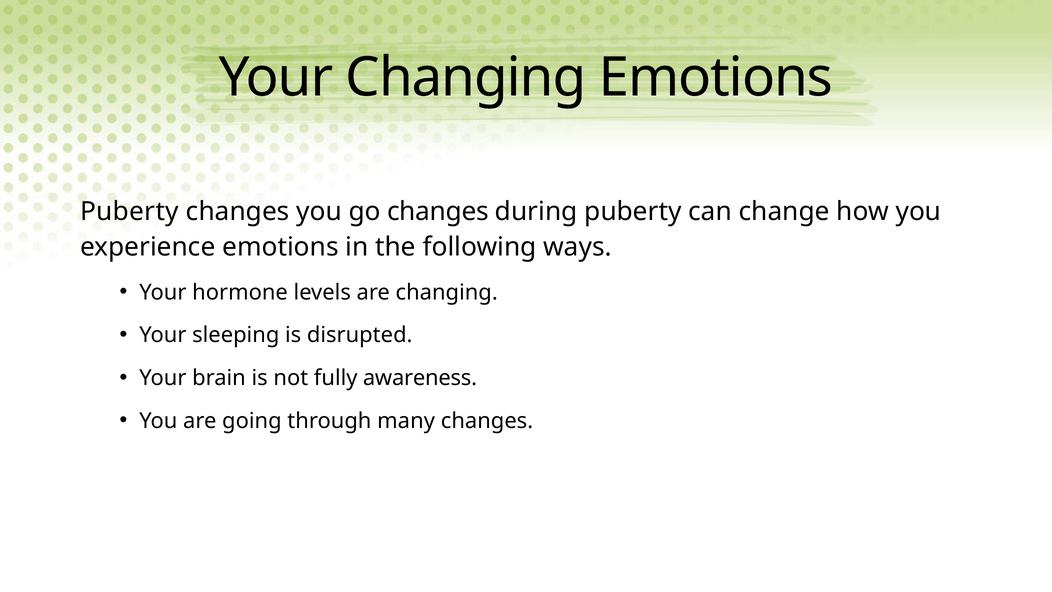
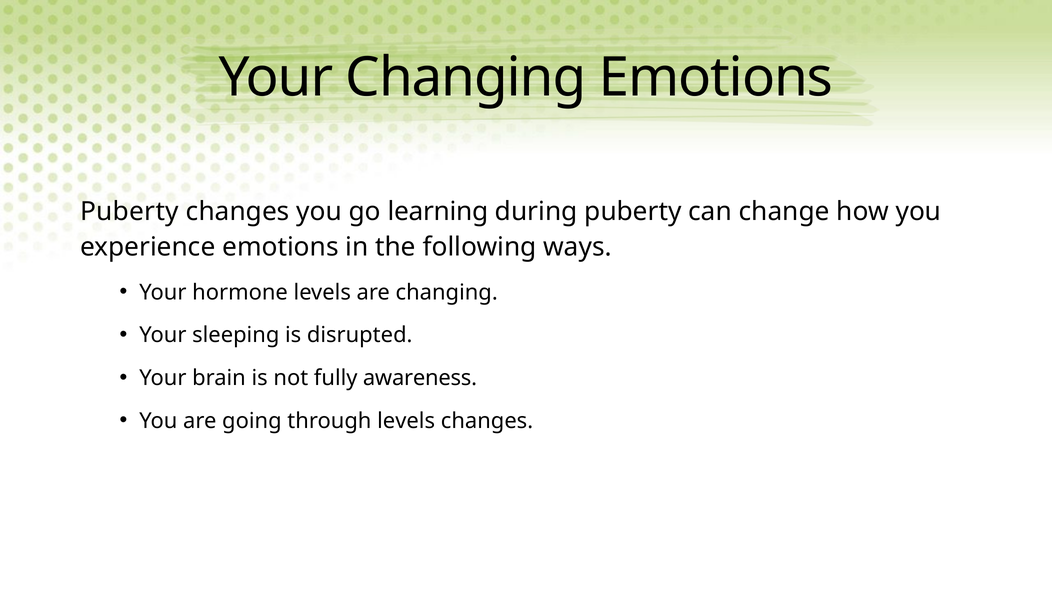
go changes: changes -> learning
through many: many -> levels
